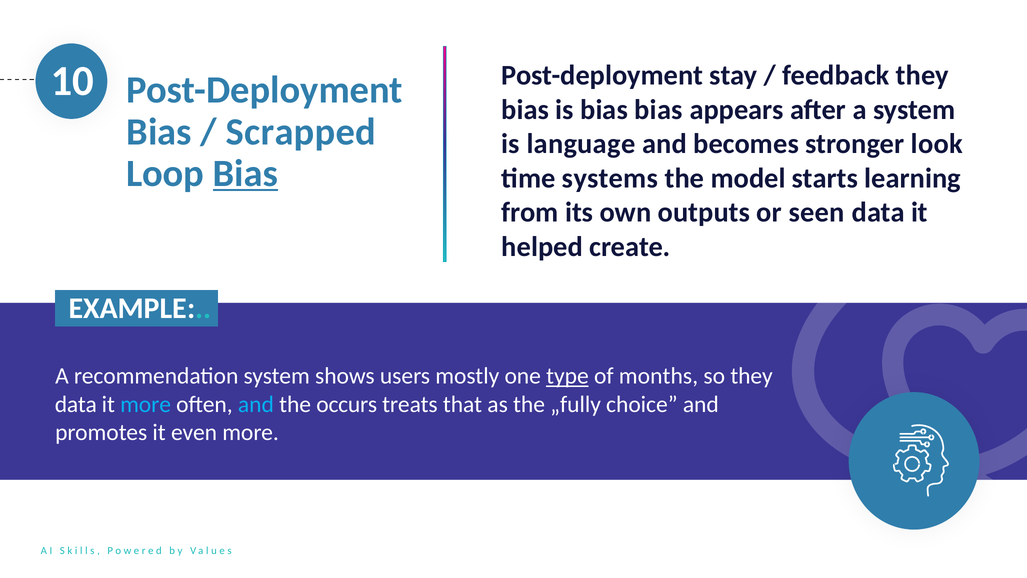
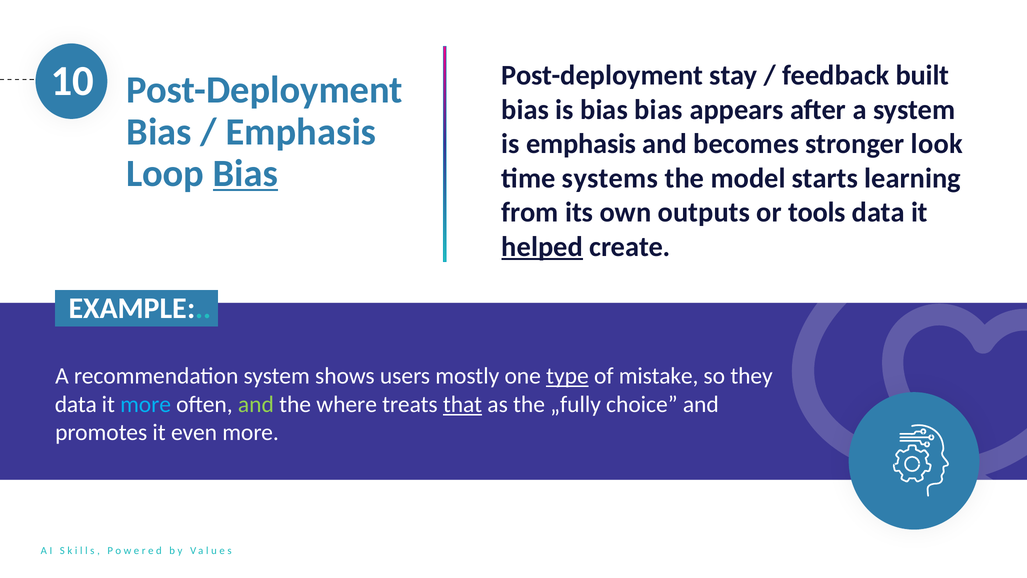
feedback they: they -> built
Scrapped at (301, 132): Scrapped -> Emphasis
is language: language -> emphasis
seen: seen -> tools
helped underline: none -> present
months: months -> mistake
and at (256, 404) colour: light blue -> light green
occurs: occurs -> where
that underline: none -> present
